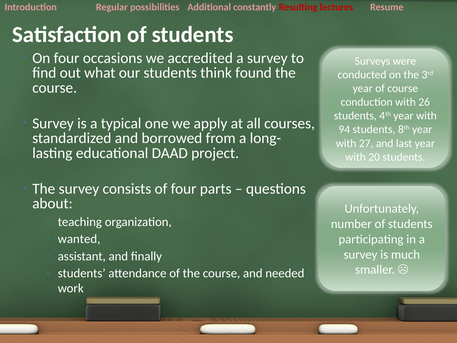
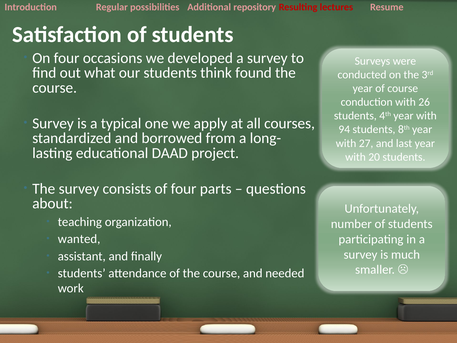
constantly: constantly -> repository
accredited: accredited -> developed
